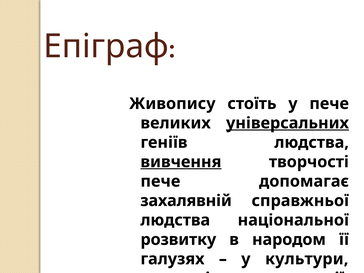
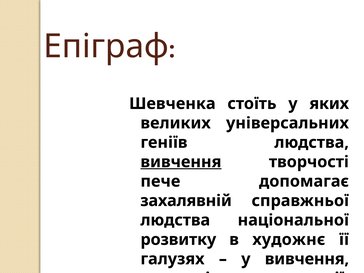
Живопису at (172, 104): Живопису -> Шевченка
у пече: пече -> яких
універсальних underline: present -> none
народом: народом -> художнє
у культури: культури -> вивчення
